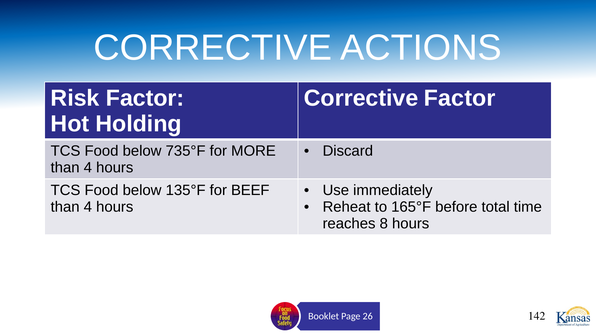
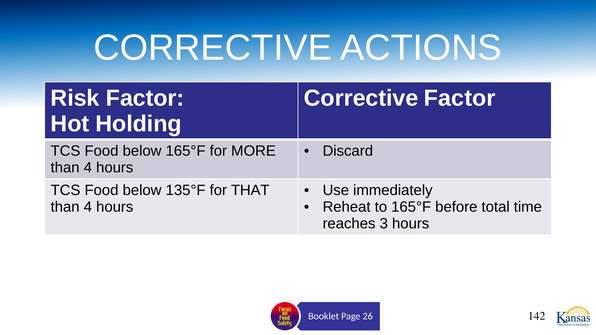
below 735°F: 735°F -> 165°F
BEEF: BEEF -> THAT
8: 8 -> 3
